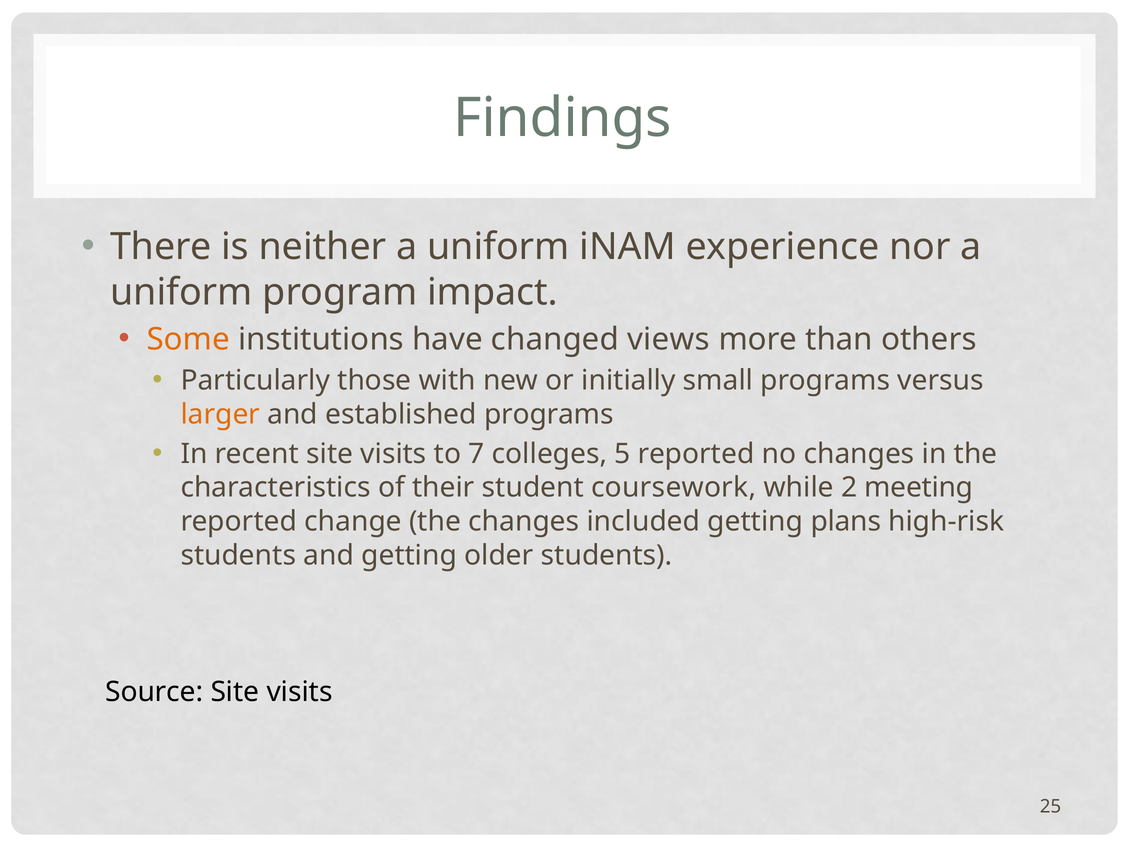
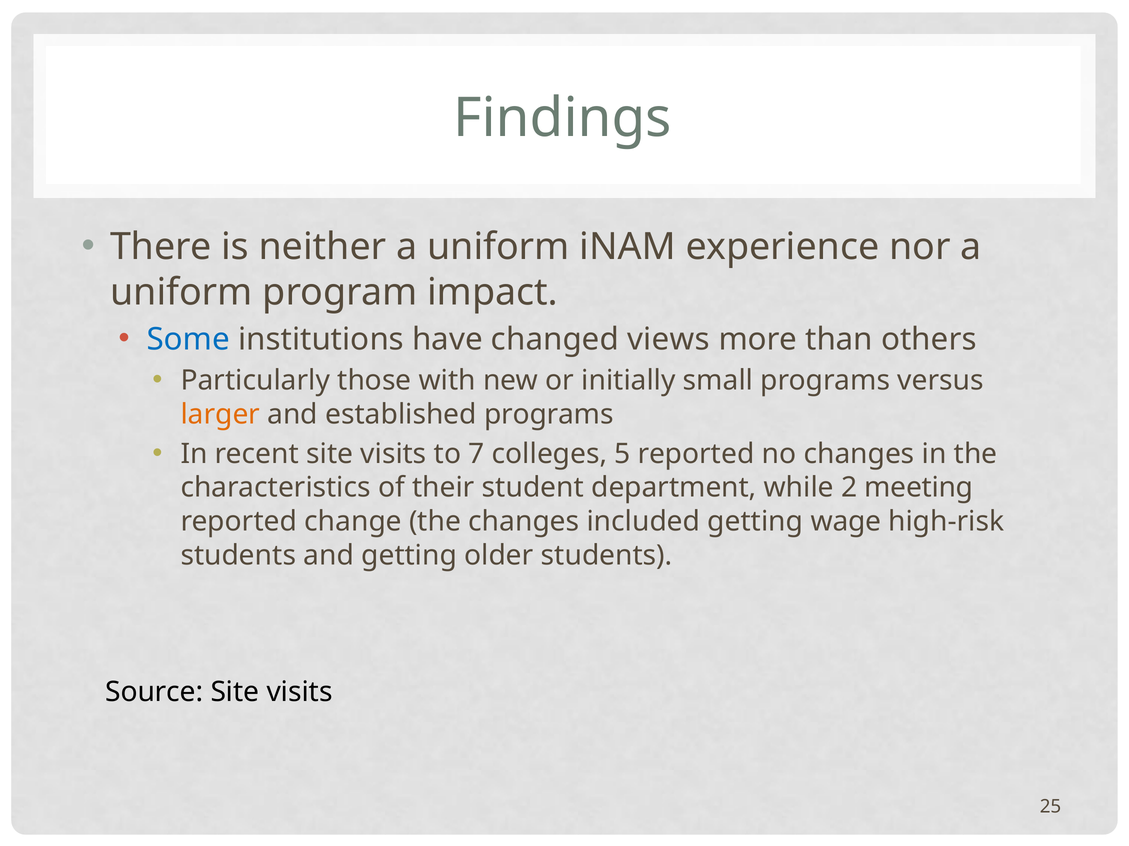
Some colour: orange -> blue
coursework: coursework -> department
plans: plans -> wage
